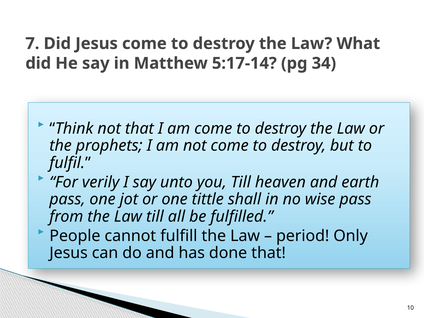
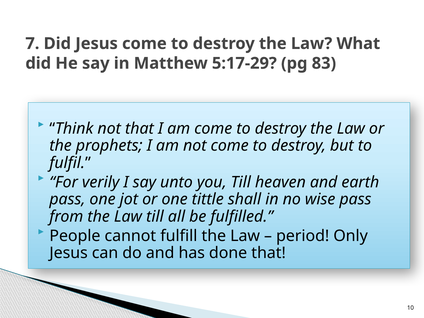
5:17-14: 5:17-14 -> 5:17-29
34: 34 -> 83
